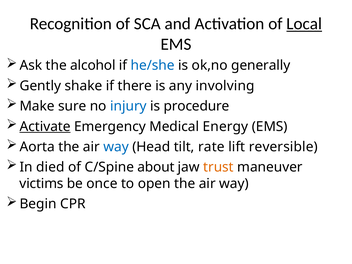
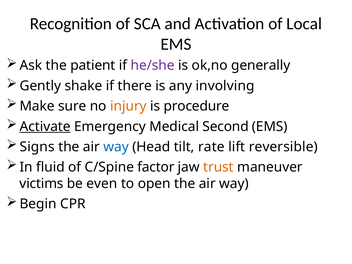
Local underline: present -> none
alcohol: alcohol -> patient
he/she colour: blue -> purple
injury colour: blue -> orange
Energy: Energy -> Second
Aorta: Aorta -> Signs
died: died -> fluid
about: about -> factor
once: once -> even
